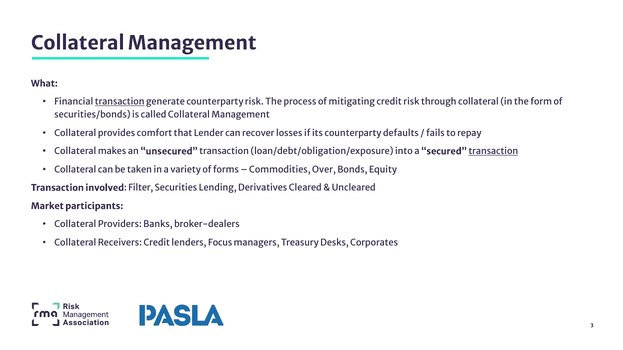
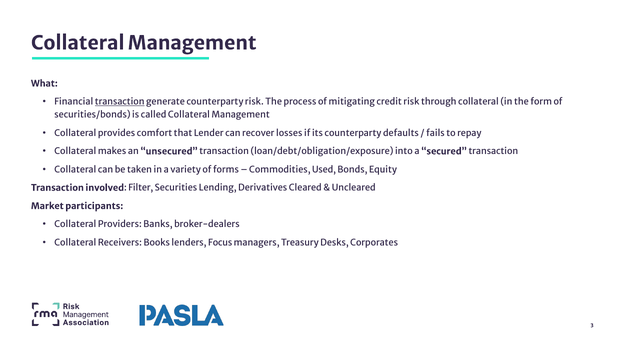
transaction at (493, 152) underline: present -> none
Over: Over -> Used
Receivers Credit: Credit -> Books
